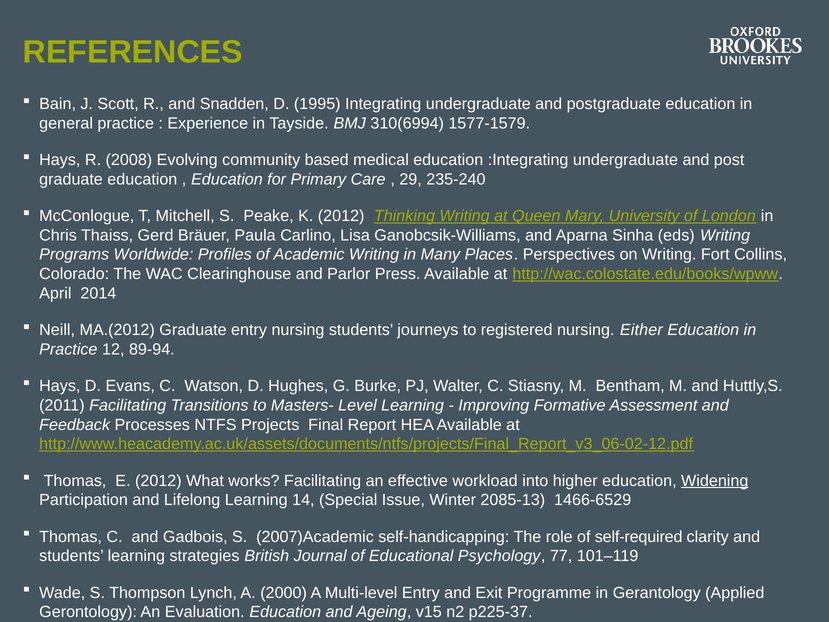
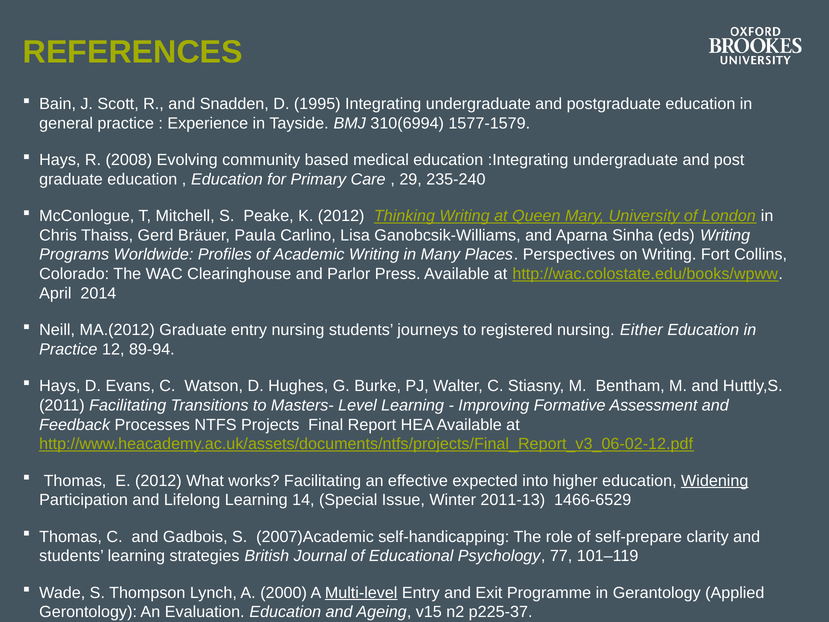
workload: workload -> expected
2085-13: 2085-13 -> 2011-13
self-required: self-required -> self-prepare
Multi-level underline: none -> present
